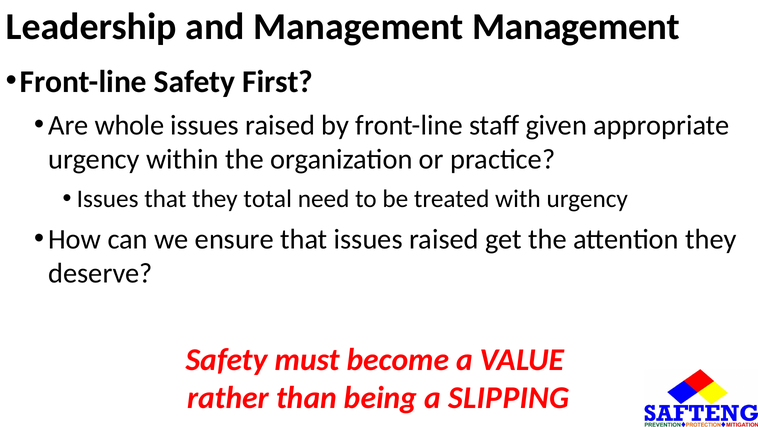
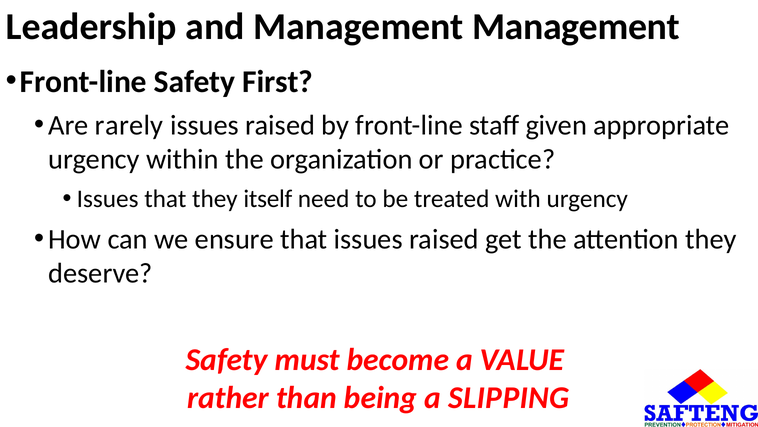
whole: whole -> rarely
total: total -> itself
